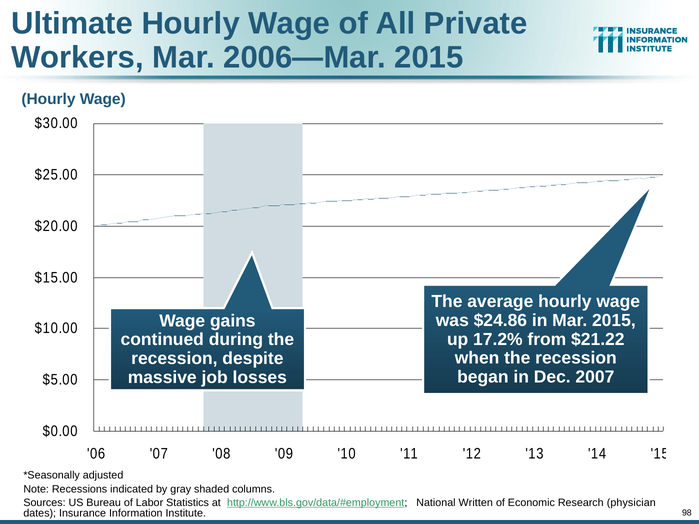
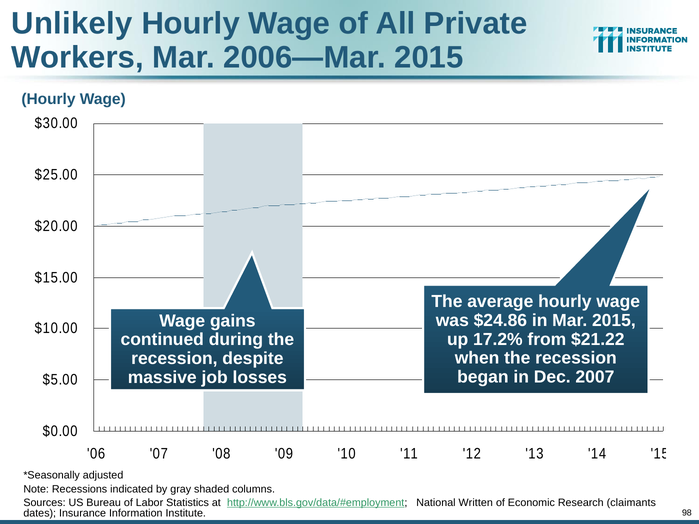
Ultimate: Ultimate -> Unlikely
physician: physician -> claimants
